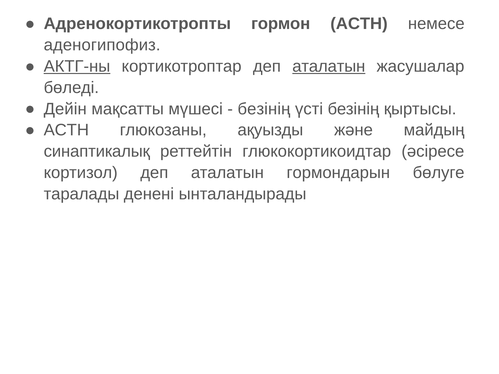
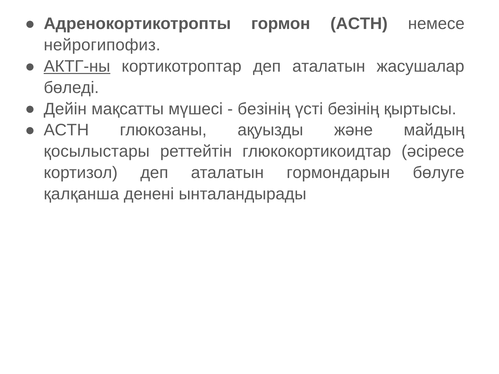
аденогипофиз: аденогипофиз -> нейрогипофиз
аталатын at (329, 66) underline: present -> none
синаптикалық: синаптикалық -> қосылыстары
таралады: таралады -> қалқанша
